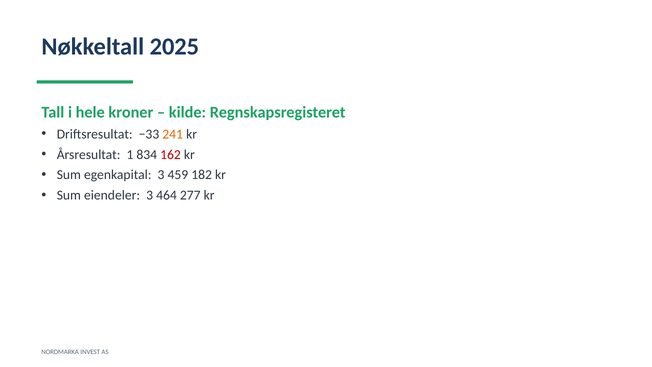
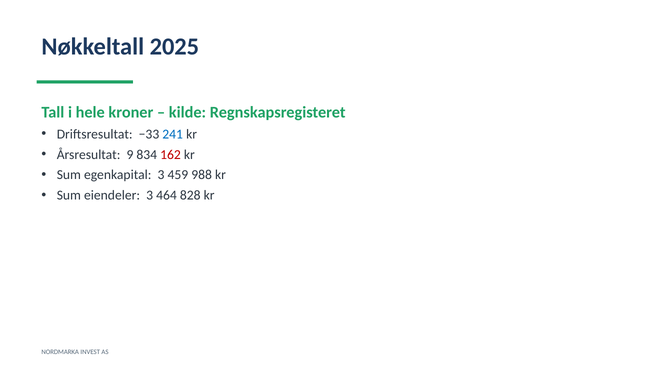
241 colour: orange -> blue
1: 1 -> 9
182: 182 -> 988
277: 277 -> 828
